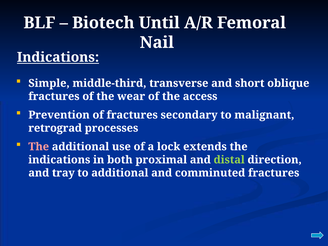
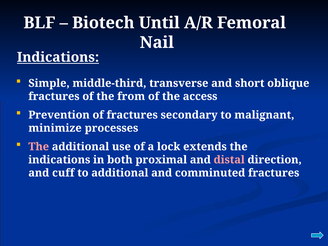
wear: wear -> from
retrograd: retrograd -> minimize
distal colour: light green -> pink
tray: tray -> cuff
